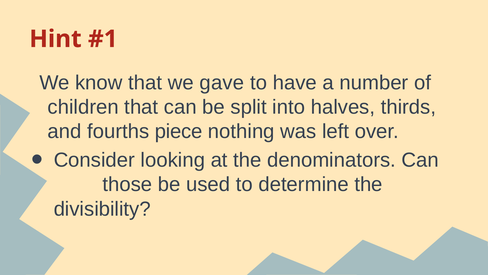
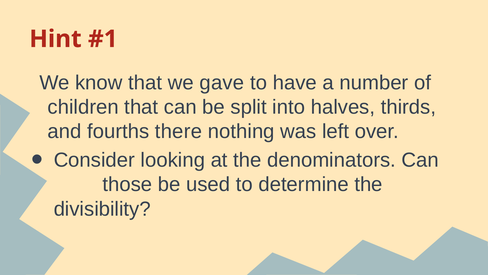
piece: piece -> there
